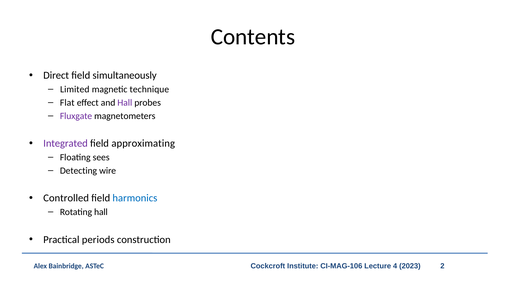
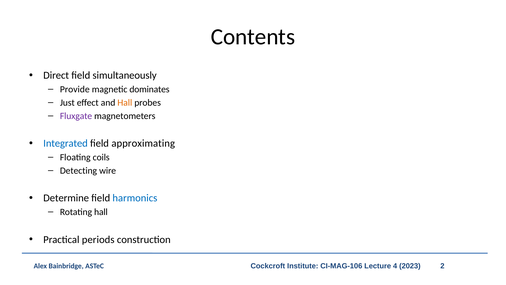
Limited: Limited -> Provide
technique: technique -> dominates
Flat: Flat -> Just
Hall at (125, 103) colour: purple -> orange
Integrated colour: purple -> blue
sees: sees -> coils
Controlled: Controlled -> Determine
